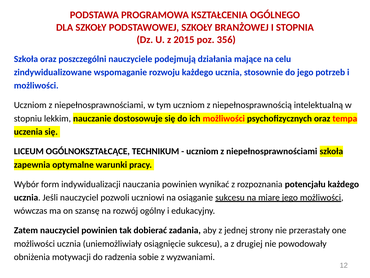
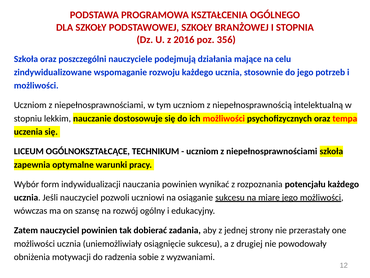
2015: 2015 -> 2016
